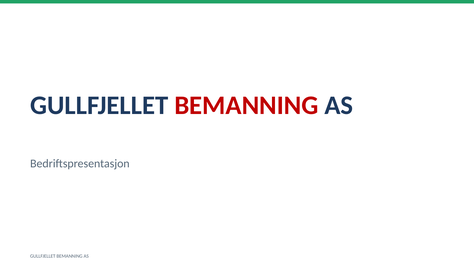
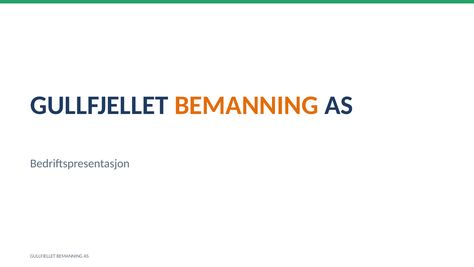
BEMANNING at (246, 105) colour: red -> orange
